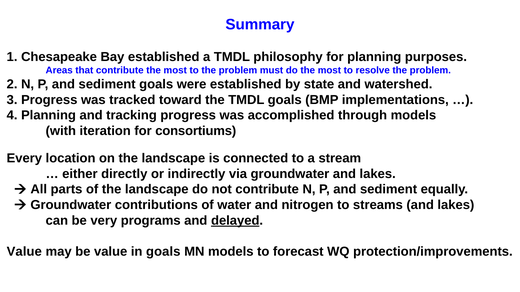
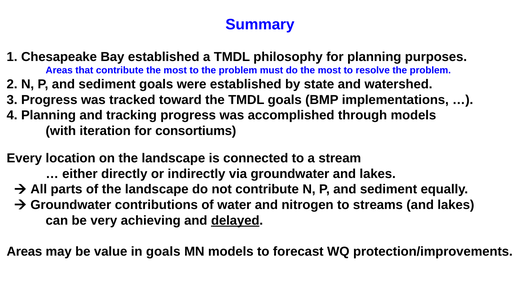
programs: programs -> achieving
Value at (24, 252): Value -> Areas
